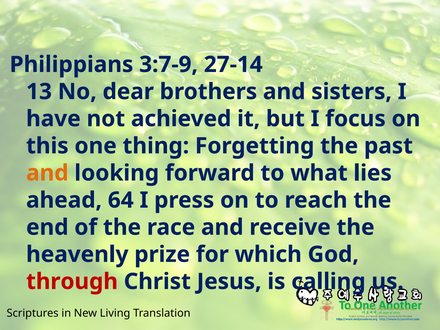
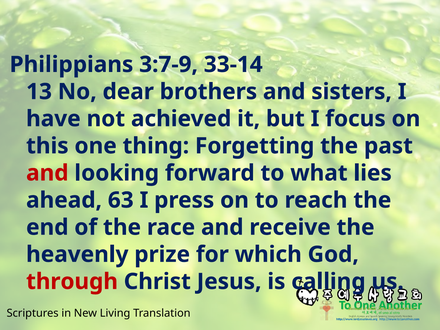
27-14: 27-14 -> 33-14
and at (47, 173) colour: orange -> red
64: 64 -> 63
